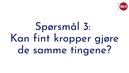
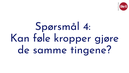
3: 3 -> 4
fint: fint -> føle
